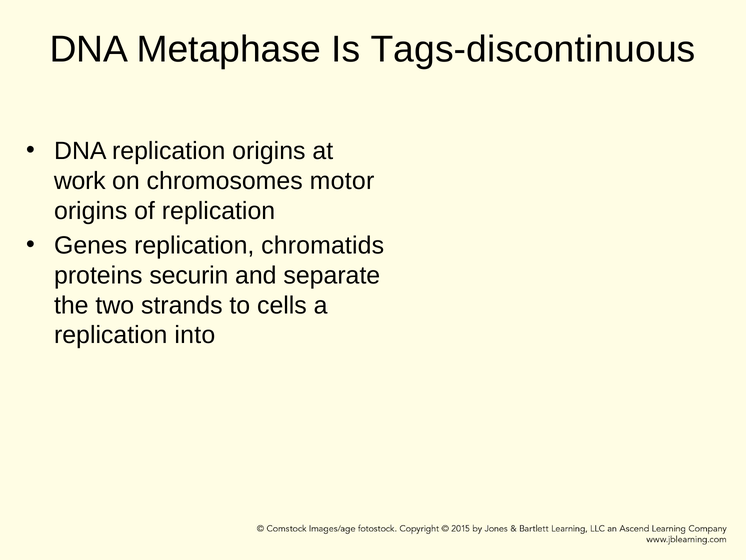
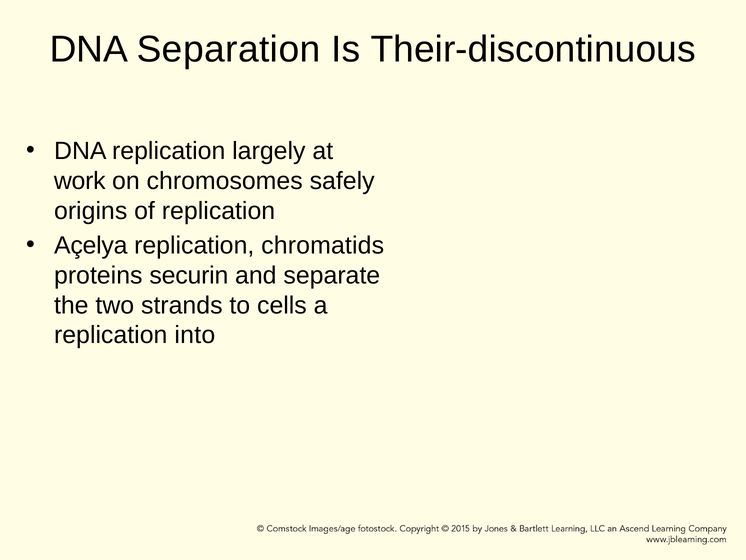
Metaphase: Metaphase -> Separation
Tags-discontinuous: Tags-discontinuous -> Their-discontinuous
replication origins: origins -> largely
motor: motor -> safely
Genes: Genes -> Açelya
